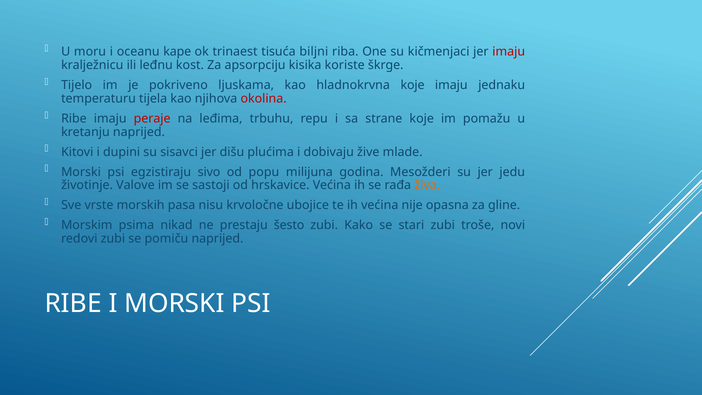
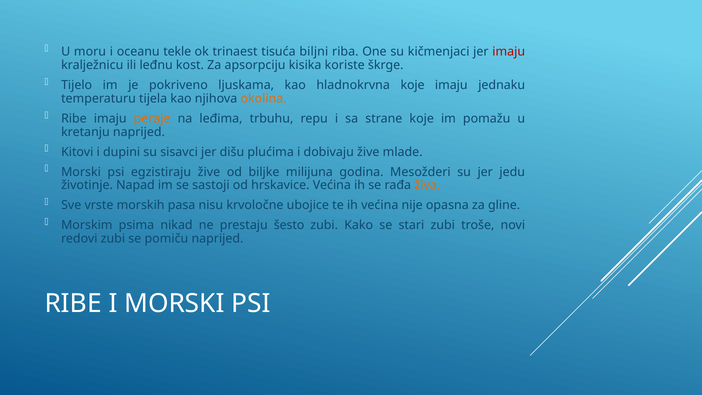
kape: kape -> tekle
okolina colour: red -> orange
peraje colour: red -> orange
egzistiraju sivo: sivo -> žive
popu: popu -> biljke
Valove: Valove -> Napad
